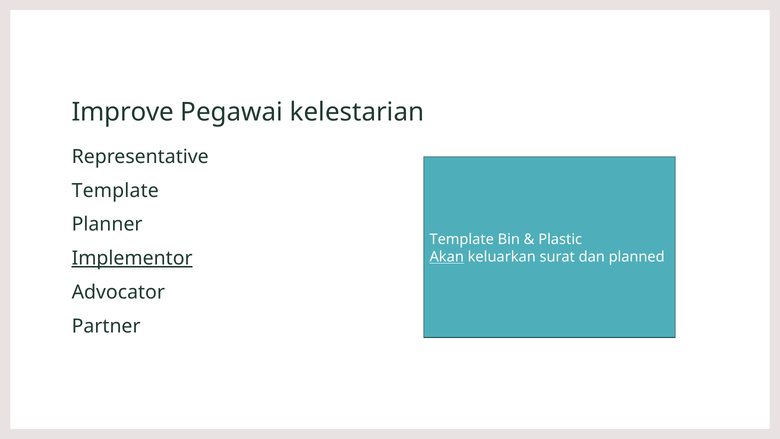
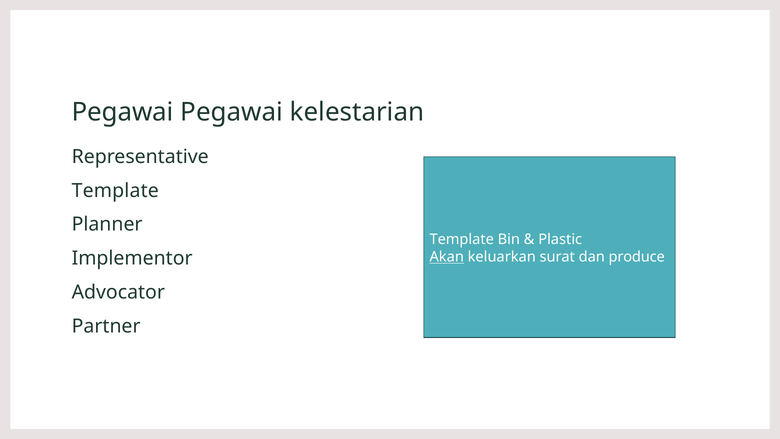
Improve at (123, 112): Improve -> Pegawai
planned: planned -> produce
Implementor underline: present -> none
